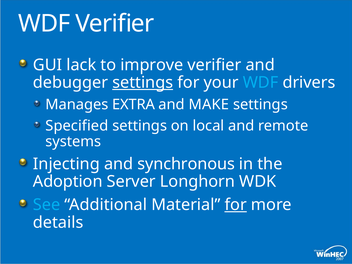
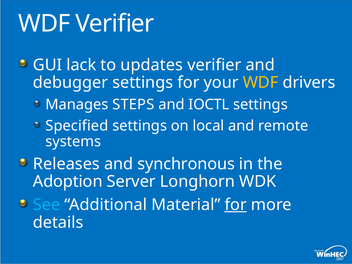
improve: improve -> updates
settings at (143, 83) underline: present -> none
WDF at (261, 83) colour: light blue -> yellow
EXTRA: EXTRA -> STEPS
MAKE: MAKE -> IOCTL
Injecting: Injecting -> Releases
